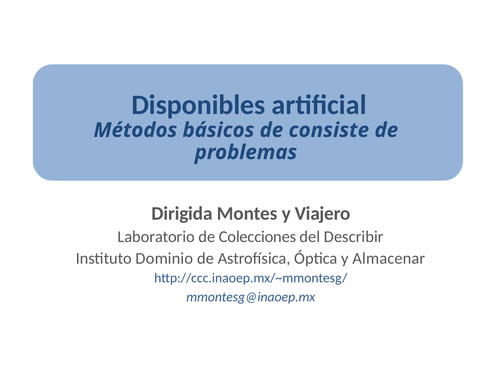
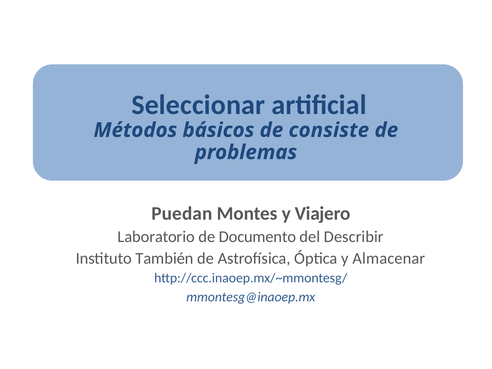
Disponibles: Disponibles -> Seleccionar
Dirigida: Dirigida -> Puedan
Colecciones: Colecciones -> Documento
Dominio: Dominio -> También
